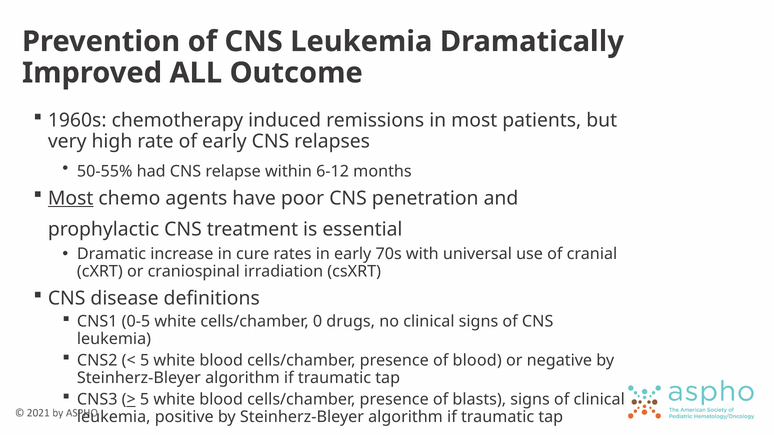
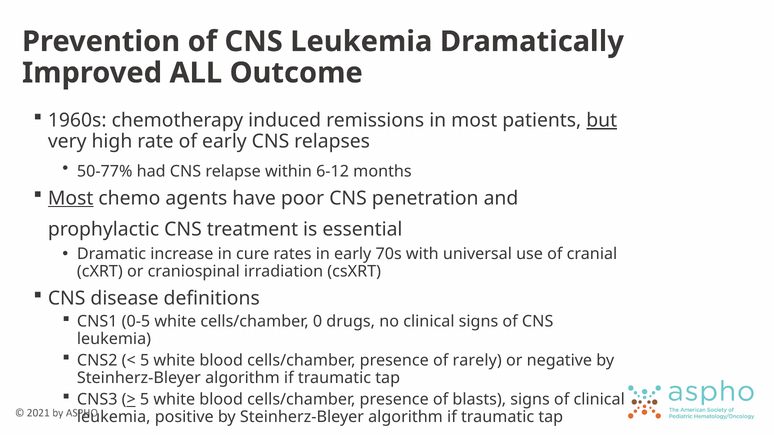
but underline: none -> present
50-55%: 50-55% -> 50-77%
of blood: blood -> rarely
